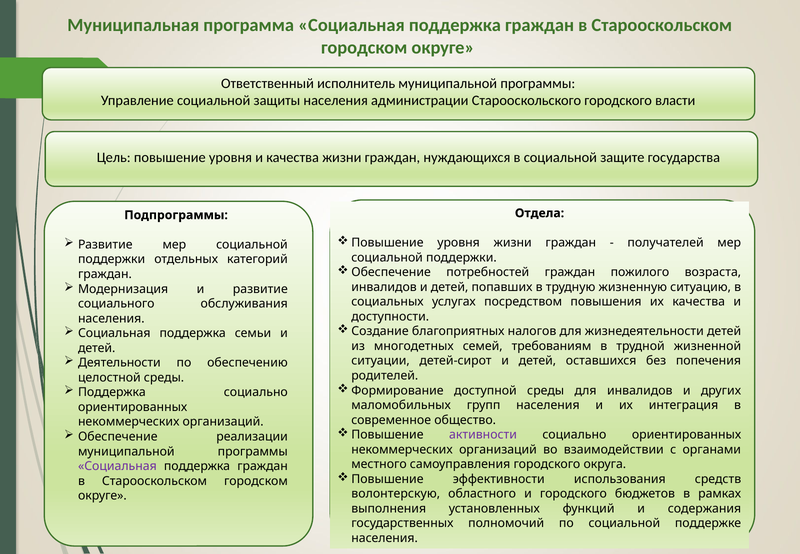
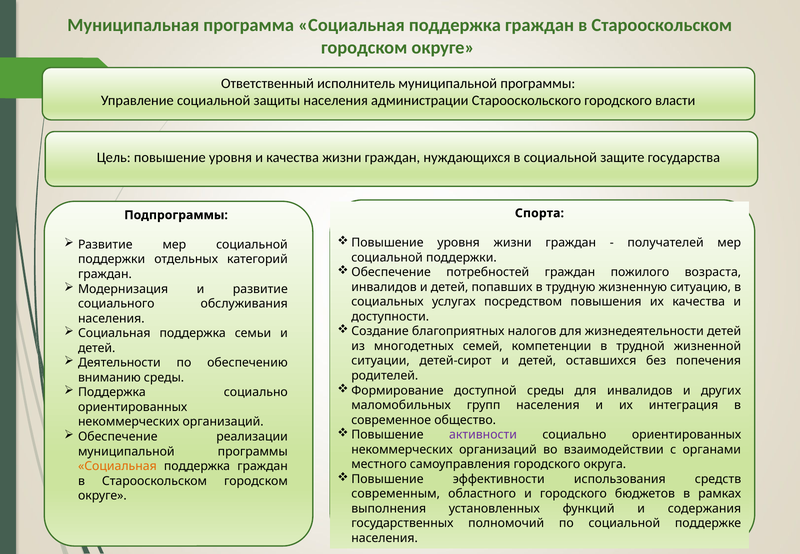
Отдела: Отдела -> Спорта
требованиям: требованиям -> компетенции
целостной: целостной -> вниманию
Социальная at (117, 466) colour: purple -> orange
волонтерскую: волонтерскую -> современным
